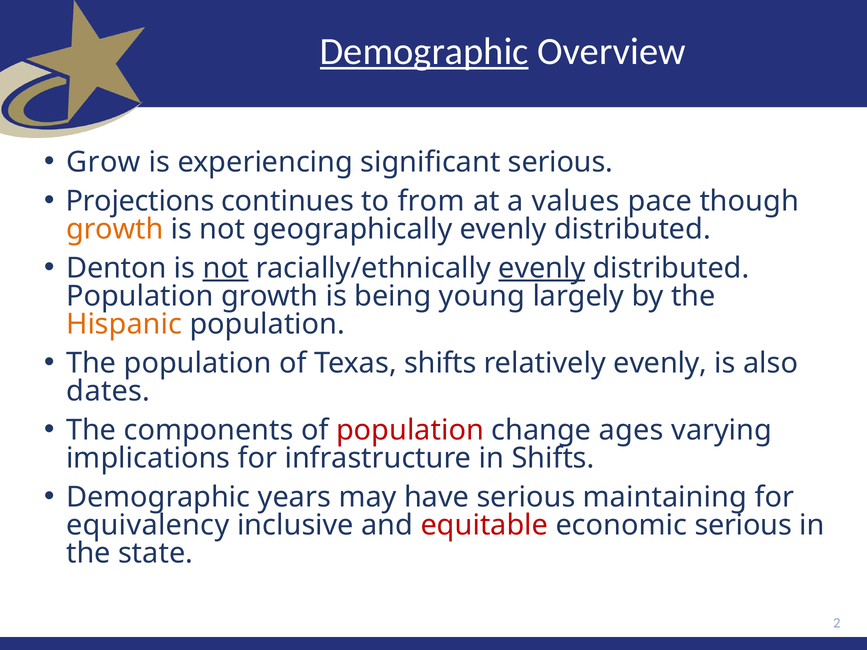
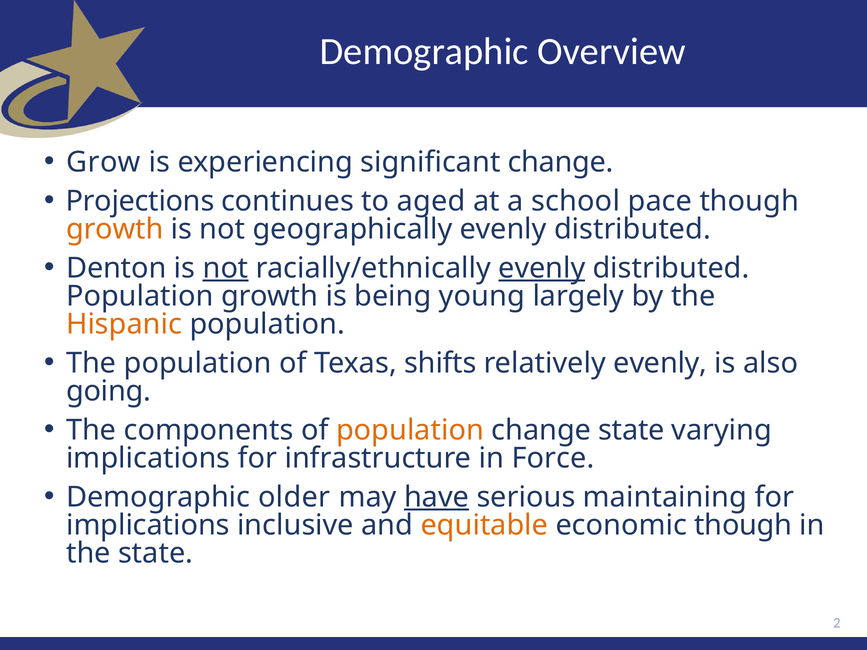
Demographic at (424, 52) underline: present -> none
significant serious: serious -> change
from: from -> aged
values: values -> school
dates: dates -> going
population at (410, 430) colour: red -> orange
change ages: ages -> state
in Shifts: Shifts -> Force
years: years -> older
have underline: none -> present
equivalency at (148, 525): equivalency -> implications
equitable colour: red -> orange
economic serious: serious -> though
